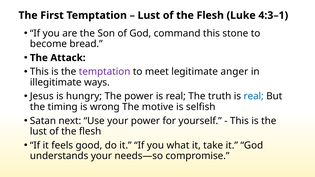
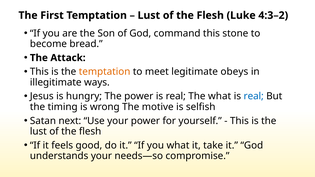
4:3–1: 4:3–1 -> 4:3–2
temptation at (105, 72) colour: purple -> orange
anger: anger -> obeys
The truth: truth -> what
